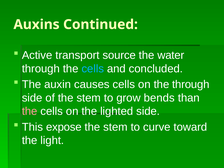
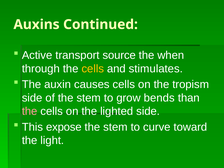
water: water -> when
cells at (93, 69) colour: light blue -> yellow
concluded: concluded -> stimulates
the through: through -> tropism
